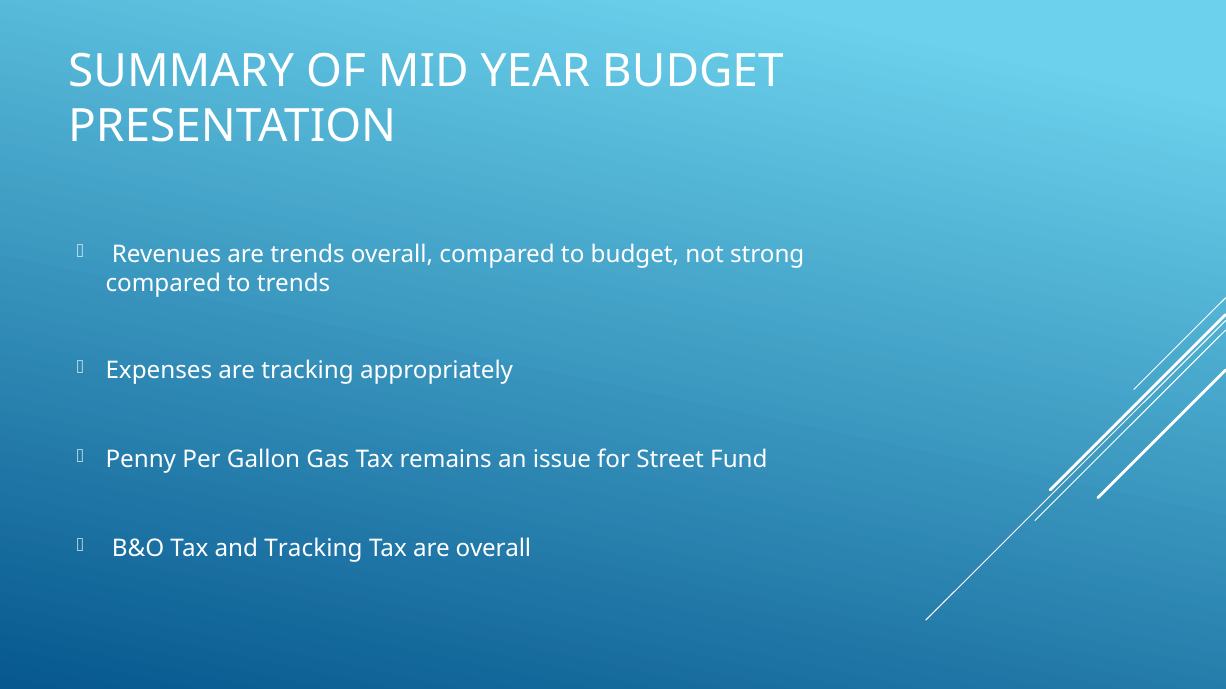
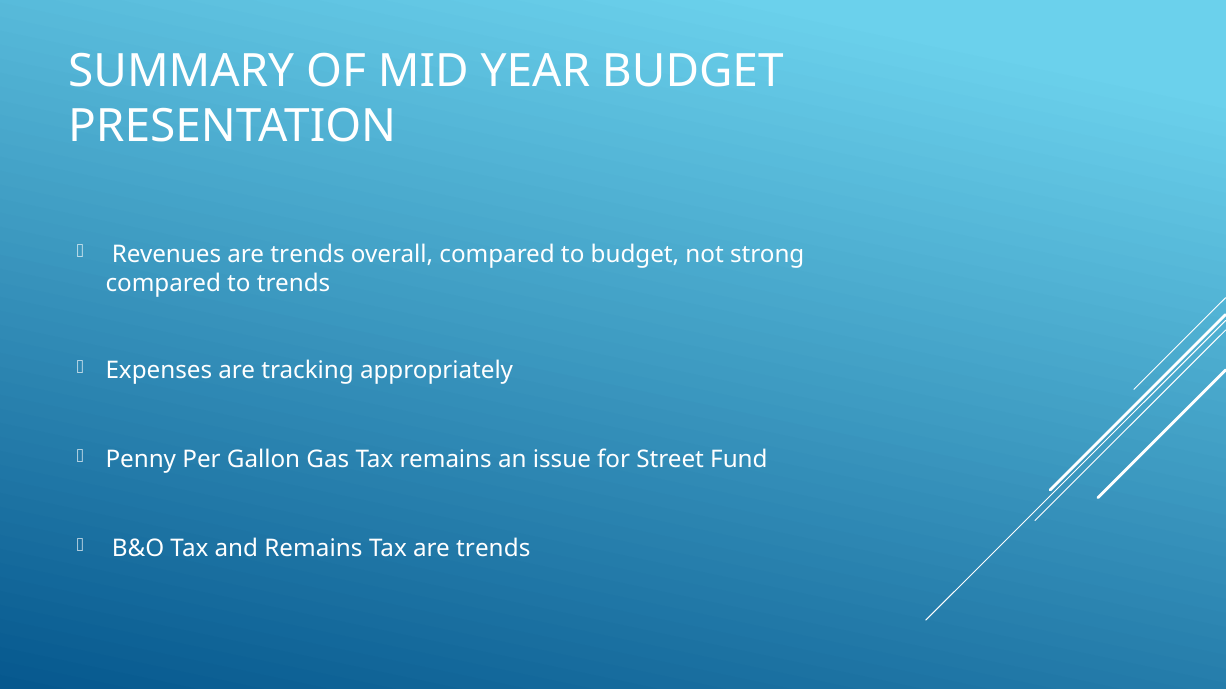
and Tracking: Tracking -> Remains
Tax are overall: overall -> trends
